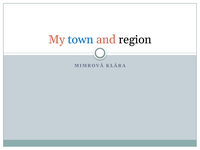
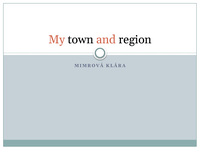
town colour: blue -> black
